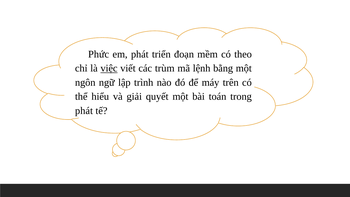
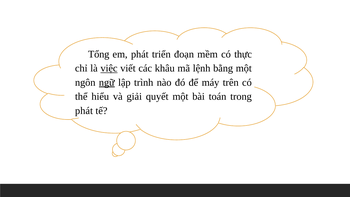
Phức: Phức -> Tổng
theo: theo -> thực
trùm: trùm -> khâu
ngữ underline: none -> present
